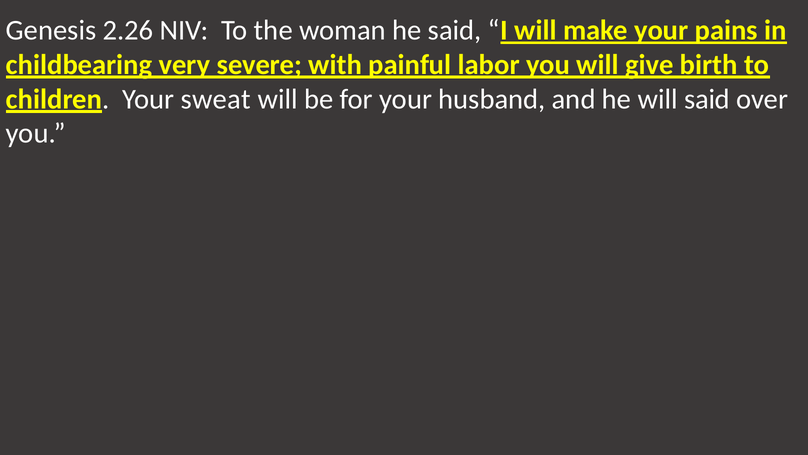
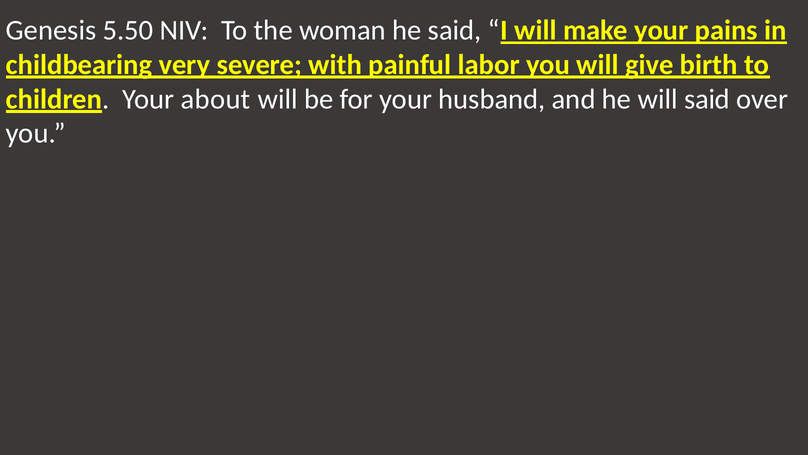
2.26: 2.26 -> 5.50
sweat: sweat -> about
